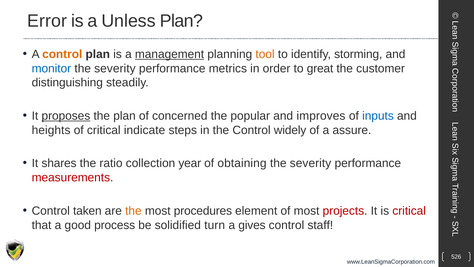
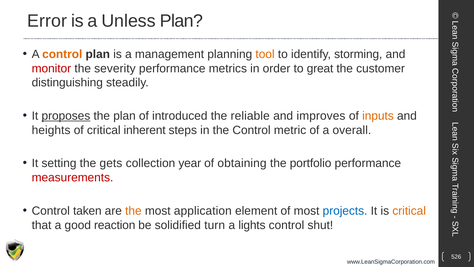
management underline: present -> none
monitor colour: blue -> red
concerned: concerned -> introduced
popular: popular -> reliable
inputs colour: blue -> orange
indicate: indicate -> inherent
widely: widely -> metric
assure: assure -> overall
shares: shares -> setting
ratio: ratio -> gets
severity at (311, 163): severity -> portfolio
procedures: procedures -> application
projects colour: red -> blue
critical at (409, 211) colour: red -> orange
process: process -> reaction
gives: gives -> lights
staff: staff -> shut
